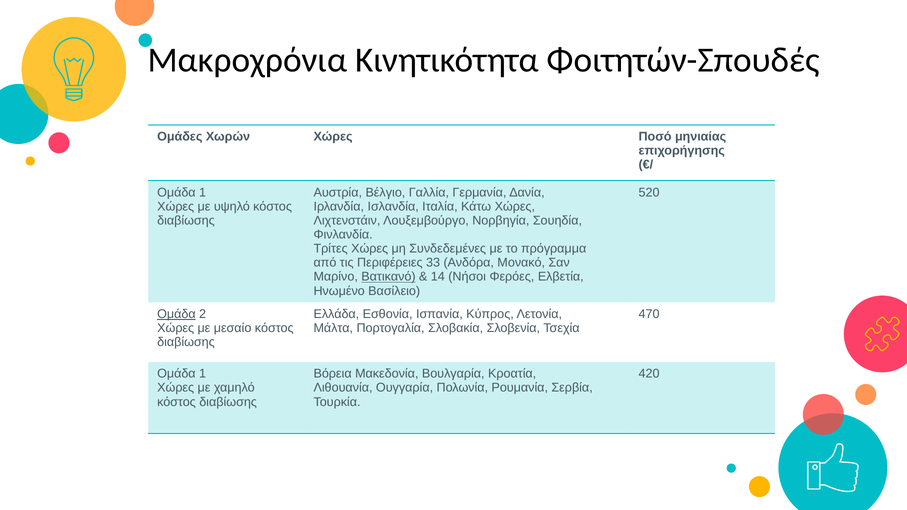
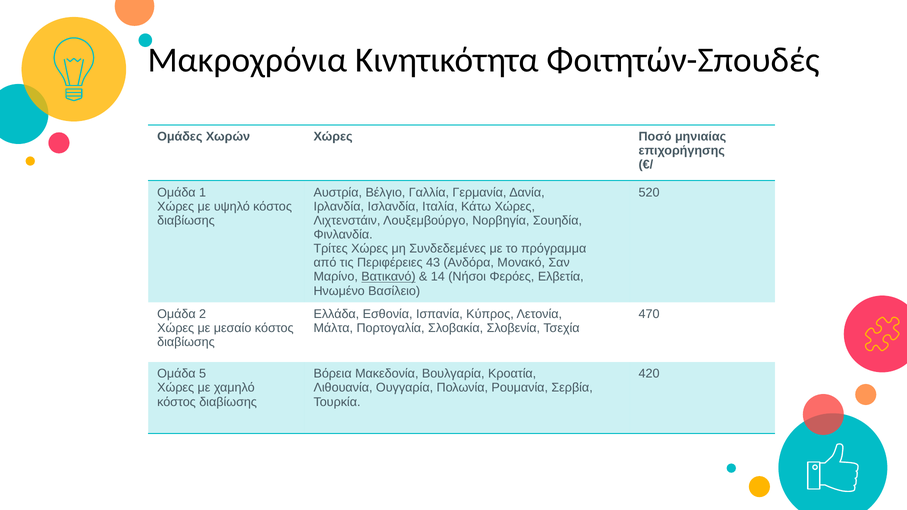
33: 33 -> 43
Ομάδα at (176, 314) underline: present -> none
1 at (203, 374): 1 -> 5
